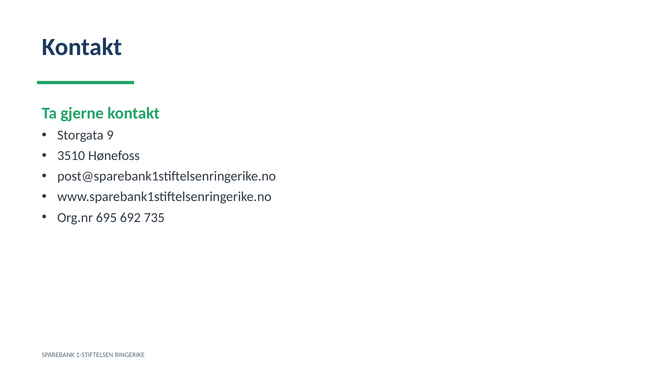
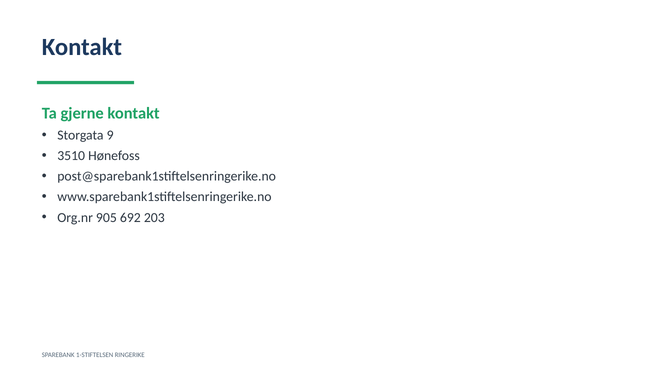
695: 695 -> 905
735: 735 -> 203
